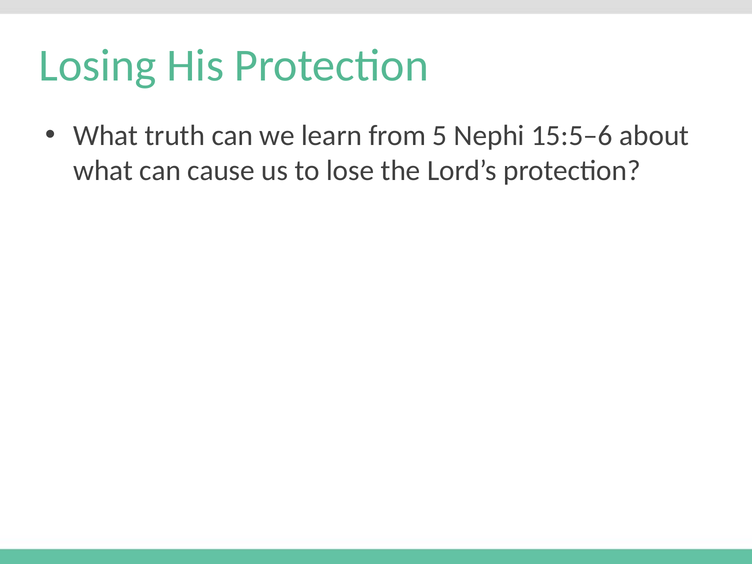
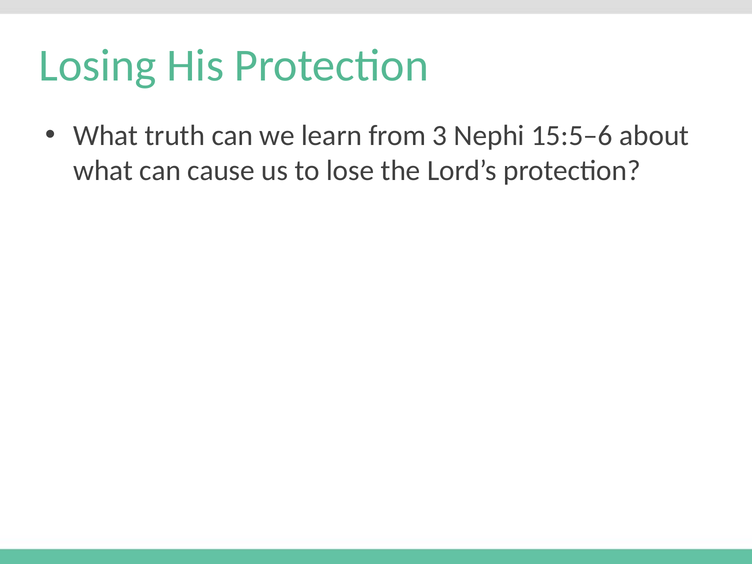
5: 5 -> 3
